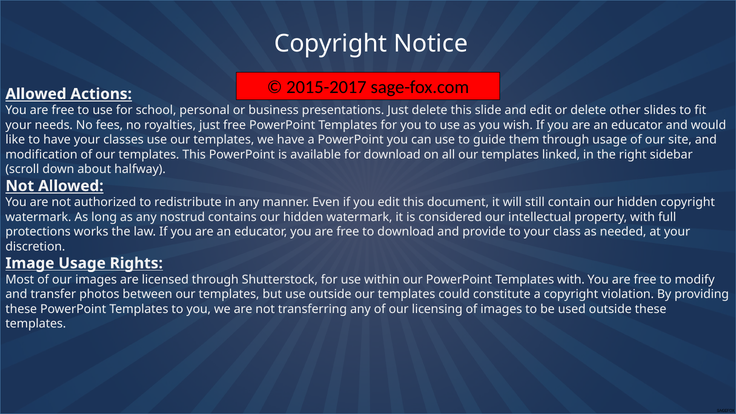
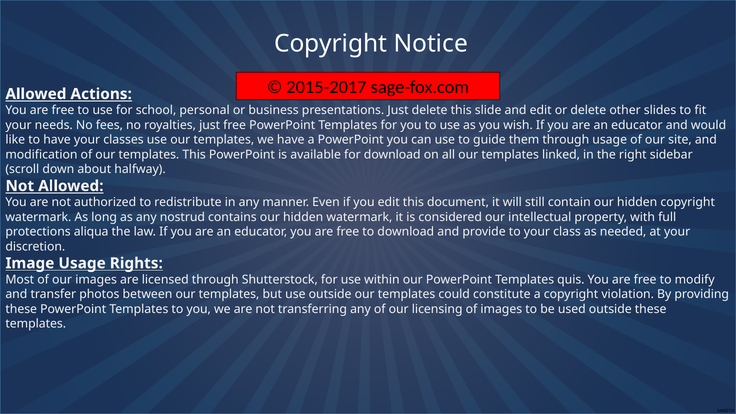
works: works -> aliqua
Templates with: with -> quis
